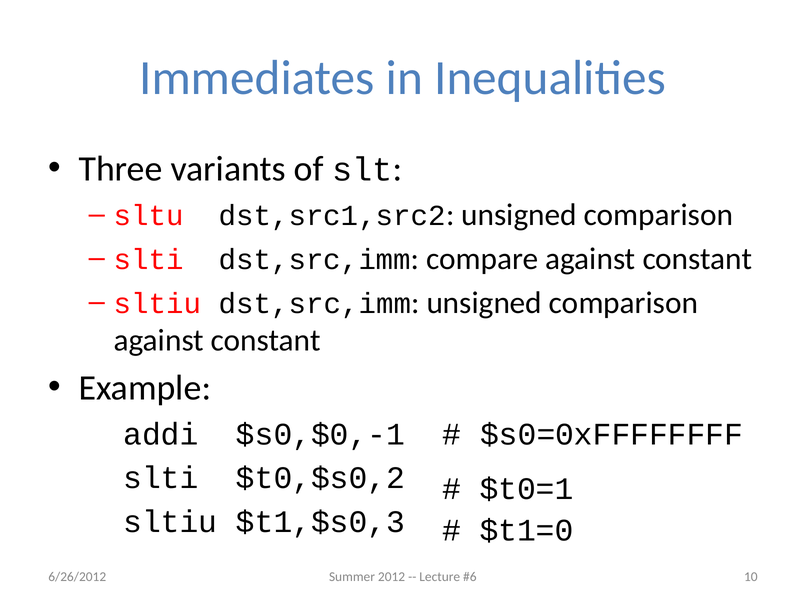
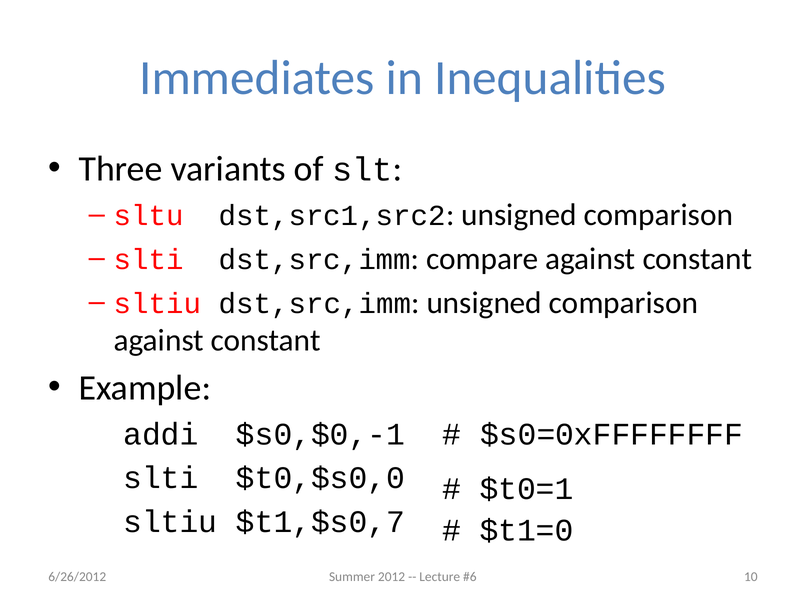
$t0,$s0,2: $t0,$s0,2 -> $t0,$s0,0
$t1,$s0,3: $t1,$s0,3 -> $t1,$s0,7
